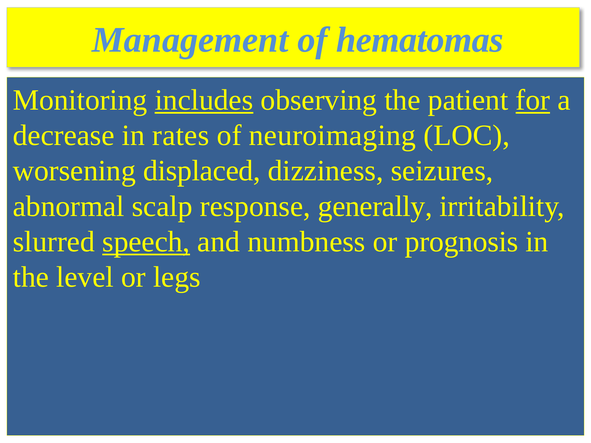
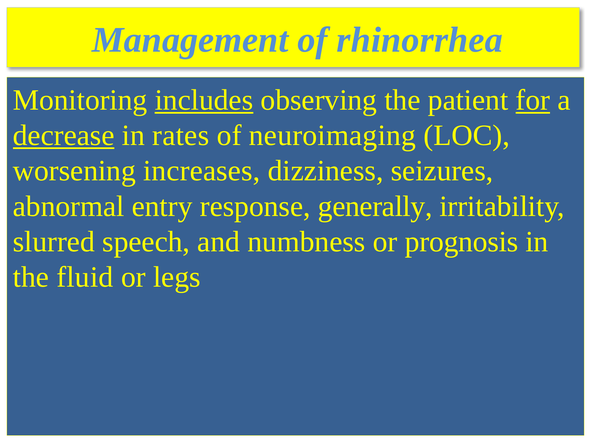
hematomas: hematomas -> rhinorrhea
decrease underline: none -> present
displaced: displaced -> increases
scalp: scalp -> entry
speech underline: present -> none
level: level -> fluid
